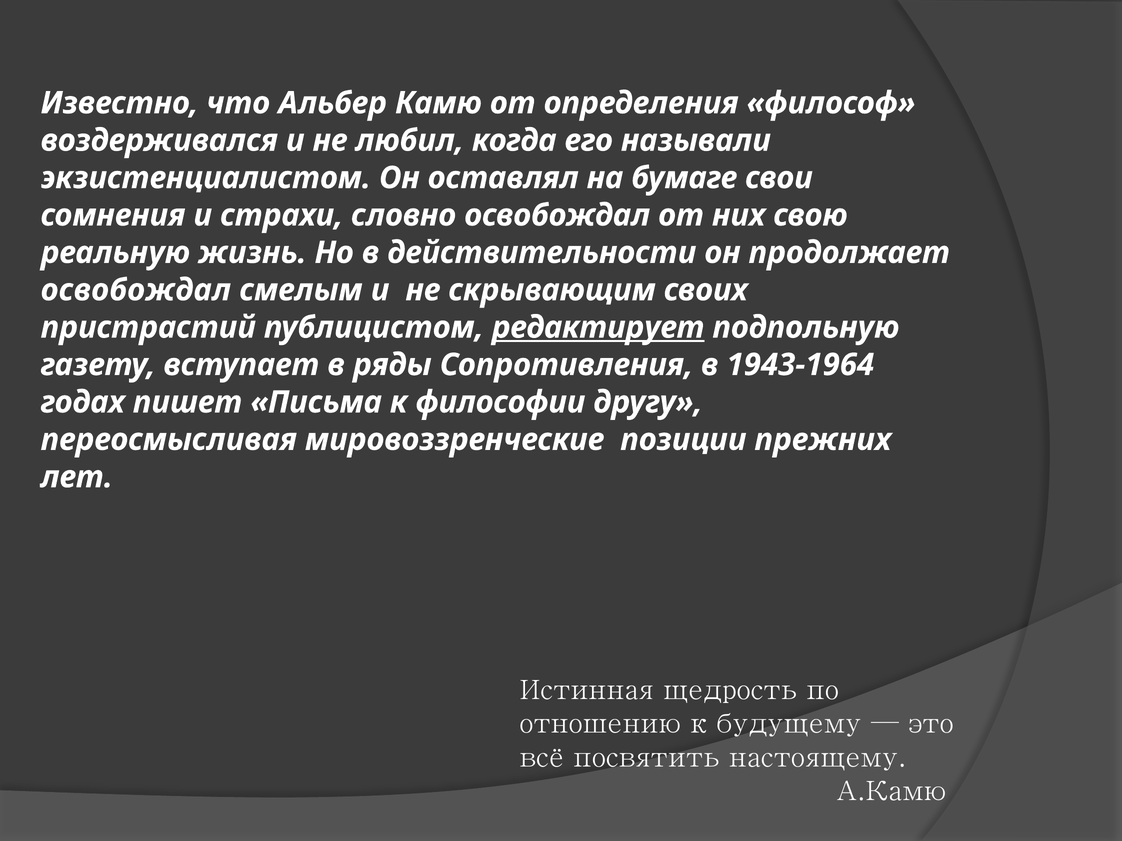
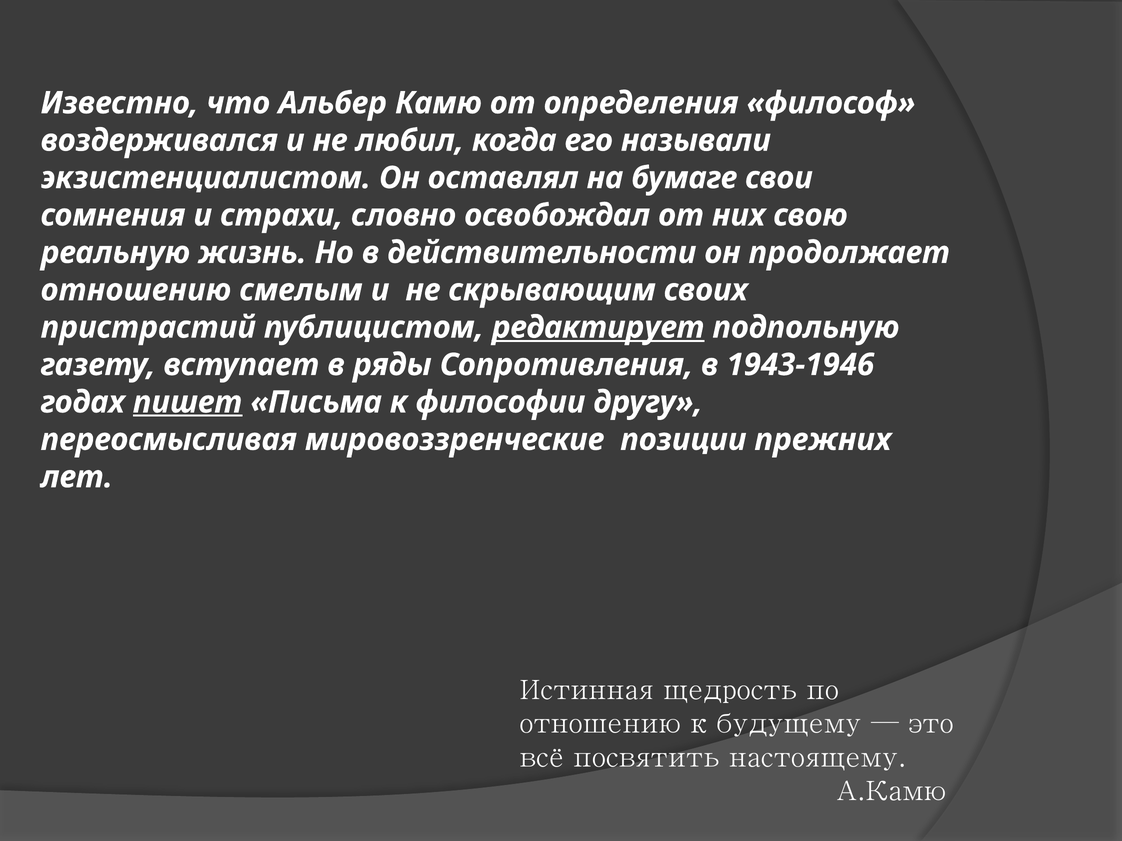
освобождал at (136, 290): освобождал -> отношению
1943-1964: 1943-1964 -> 1943-1946
пишет underline: none -> present
